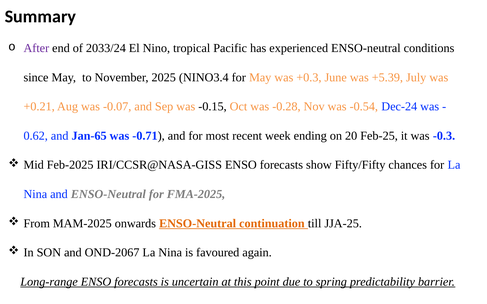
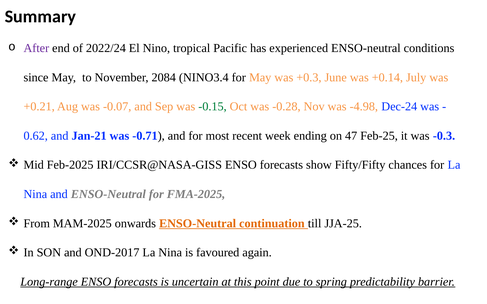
2033/24: 2033/24 -> 2022/24
2025: 2025 -> 2084
+5.39: +5.39 -> +0.14
-0.15 colour: black -> green
-0.54: -0.54 -> -4.98
Jan-65: Jan-65 -> Jan-21
20: 20 -> 47
OND-2067: OND-2067 -> OND-2017
